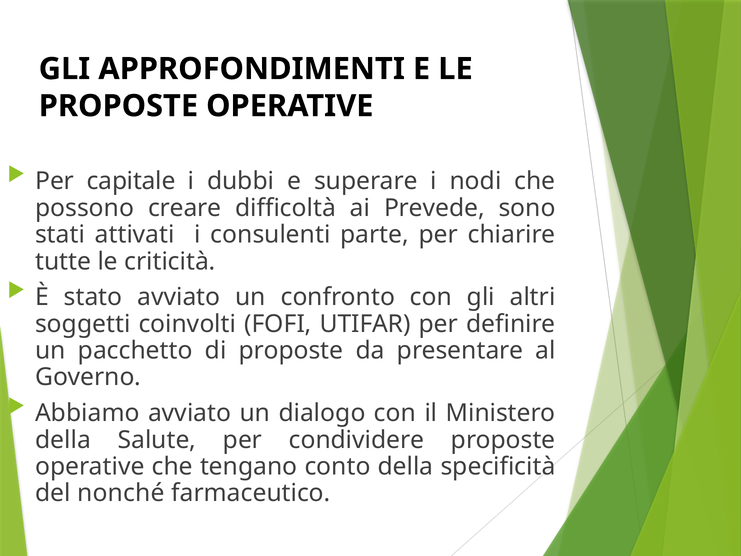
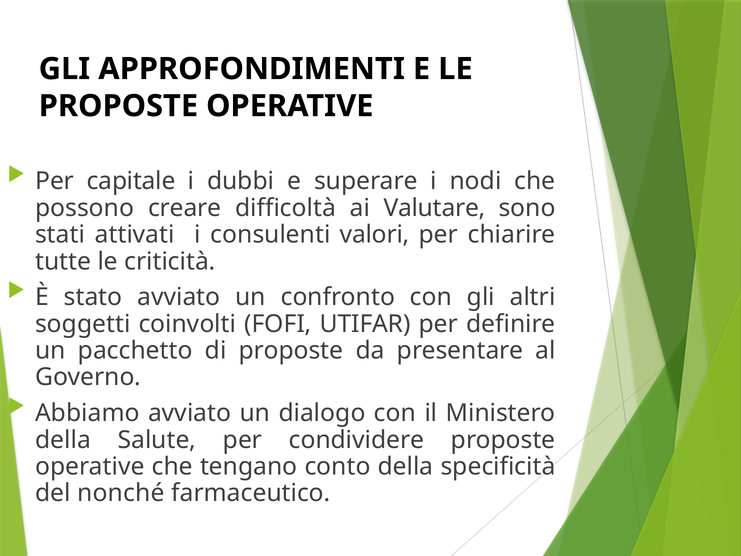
Prevede: Prevede -> Valutare
parte: parte -> valori
